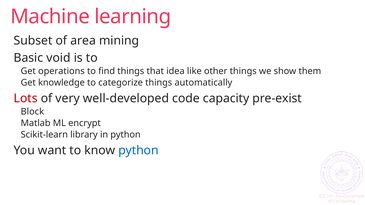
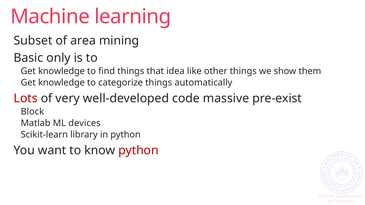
void: void -> only
operations at (61, 71): operations -> knowledge
capacity: capacity -> massive
encrypt: encrypt -> devices
python at (138, 151) colour: blue -> red
